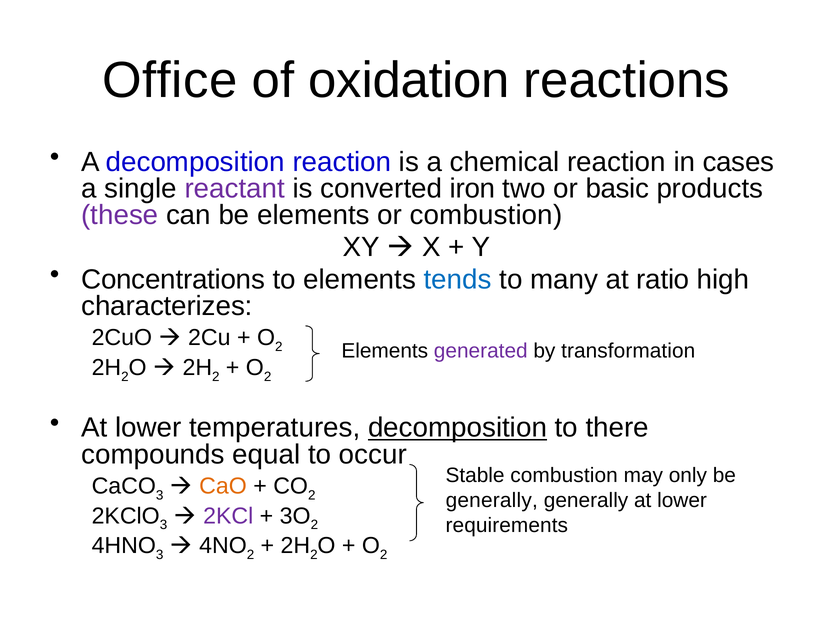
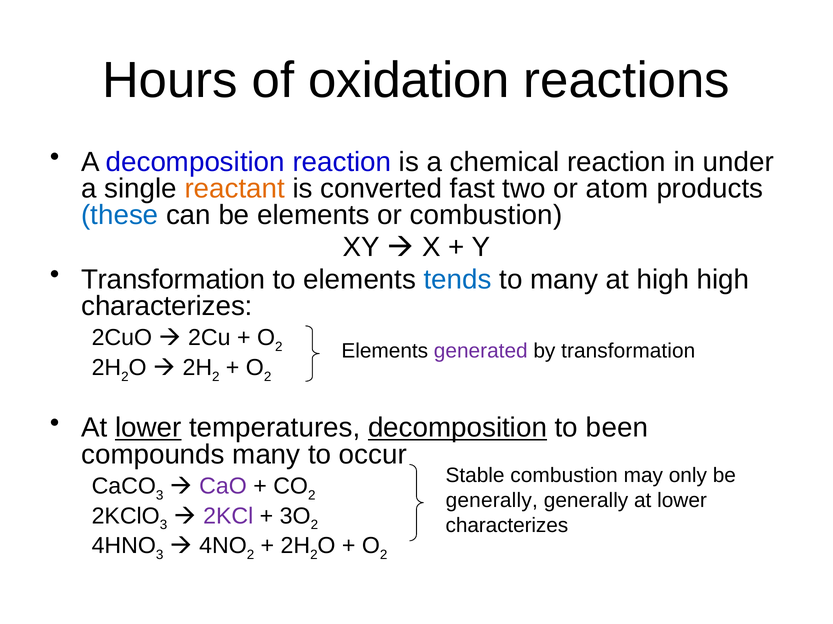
Office: Office -> Hours
cases: cases -> under
reactant colour: purple -> orange
iron: iron -> fast
basic: basic -> atom
these colour: purple -> blue
Concentrations at (173, 280): Concentrations -> Transformation
at ratio: ratio -> high
lower at (148, 428) underline: none -> present
there: there -> been
compounds equal: equal -> many
CaO colour: orange -> purple
requirements at (507, 526): requirements -> characterizes
